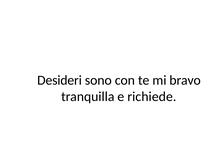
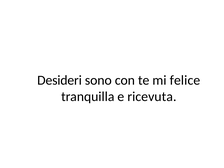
bravo: bravo -> felice
richiede: richiede -> ricevuta
